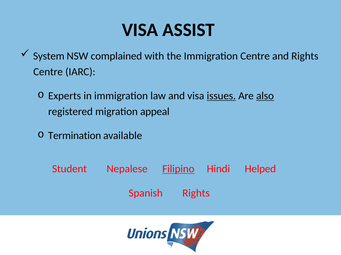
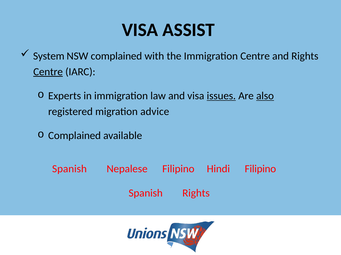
Centre at (48, 72) underline: none -> present
appeal: appeal -> advice
Termination at (75, 136): Termination -> Complained
Student at (70, 169): Student -> Spanish
Filipino at (178, 169) underline: present -> none
Hindi Helped: Helped -> Filipino
